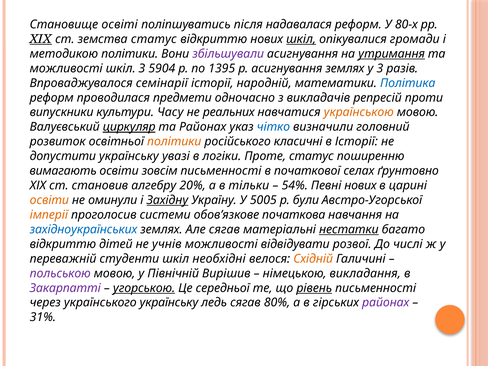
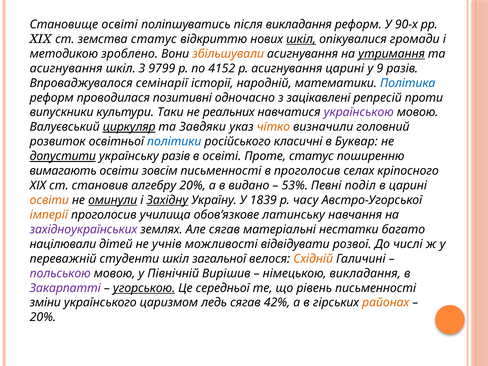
після надавалася: надавалася -> викладання
80-х: 80-х -> 90-х
XIX underline: present -> none
методикою політики: політики -> зроблено
збільшували colour: purple -> orange
можливості at (66, 68): можливості -> асигнування
5904: 5904 -> 9799
1395: 1395 -> 4152
асигнування землях: землях -> царині
3: 3 -> 9
предмети: предмети -> позитивні
викладачів: викладачів -> зацікавлені
Часу: Часу -> Таки
українською colour: orange -> purple
та Районах: Районах -> Завдяки
чітко colour: blue -> orange
політики at (174, 142) colour: orange -> blue
в Історії: Історії -> Буквар
допустити underline: none -> present
українську увазі: увазі -> разів
в логіки: логіки -> освіті
в початкової: початкової -> проголосив
ґрунтовно: ґрунтовно -> кріпосного
тільки: тільки -> видано
54%: 54% -> 53%
Певні нових: нових -> поділ
оминули underline: none -> present
5005: 5005 -> 1839
були: були -> часу
системи: системи -> училища
початкова: початкова -> латинську
західноукраїнських colour: blue -> purple
нестатки underline: present -> none
відкриттю at (63, 244): відкриттю -> націлювали
необхідні: необхідні -> загальної
рівень underline: present -> none
через: через -> зміни
українського українську: українську -> царизмом
80%: 80% -> 42%
районах at (386, 303) colour: purple -> orange
31% at (43, 317): 31% -> 20%
